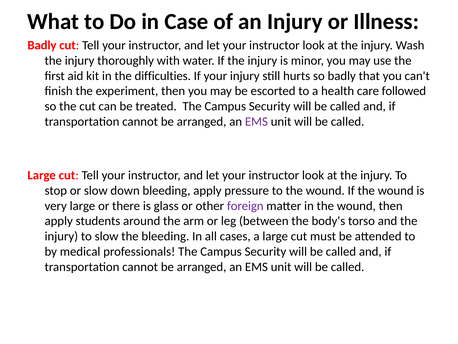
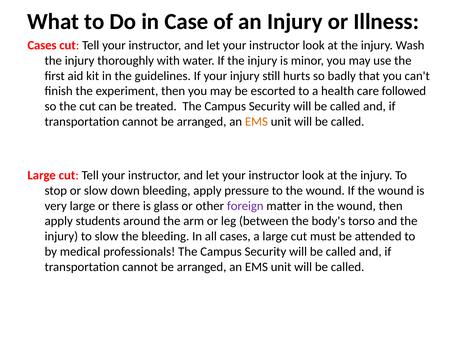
Badly at (42, 45): Badly -> Cases
difficulties: difficulties -> guidelines
EMS at (256, 122) colour: purple -> orange
